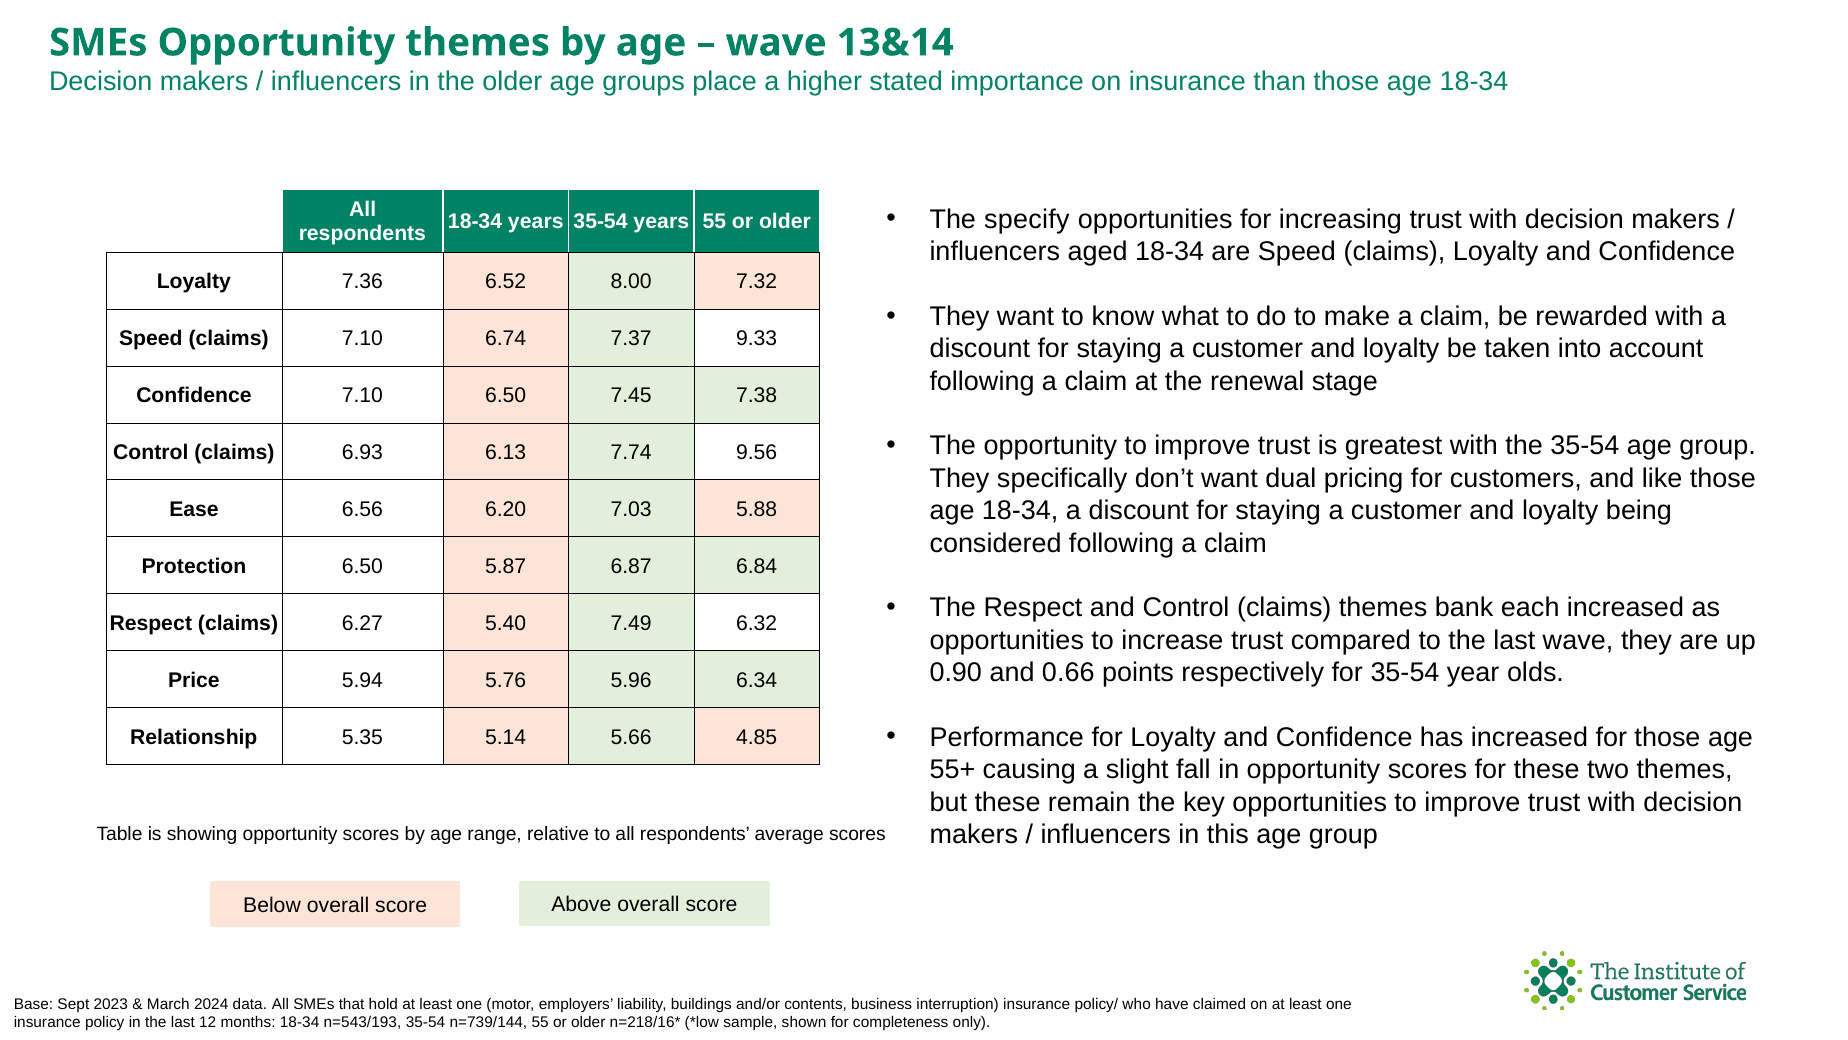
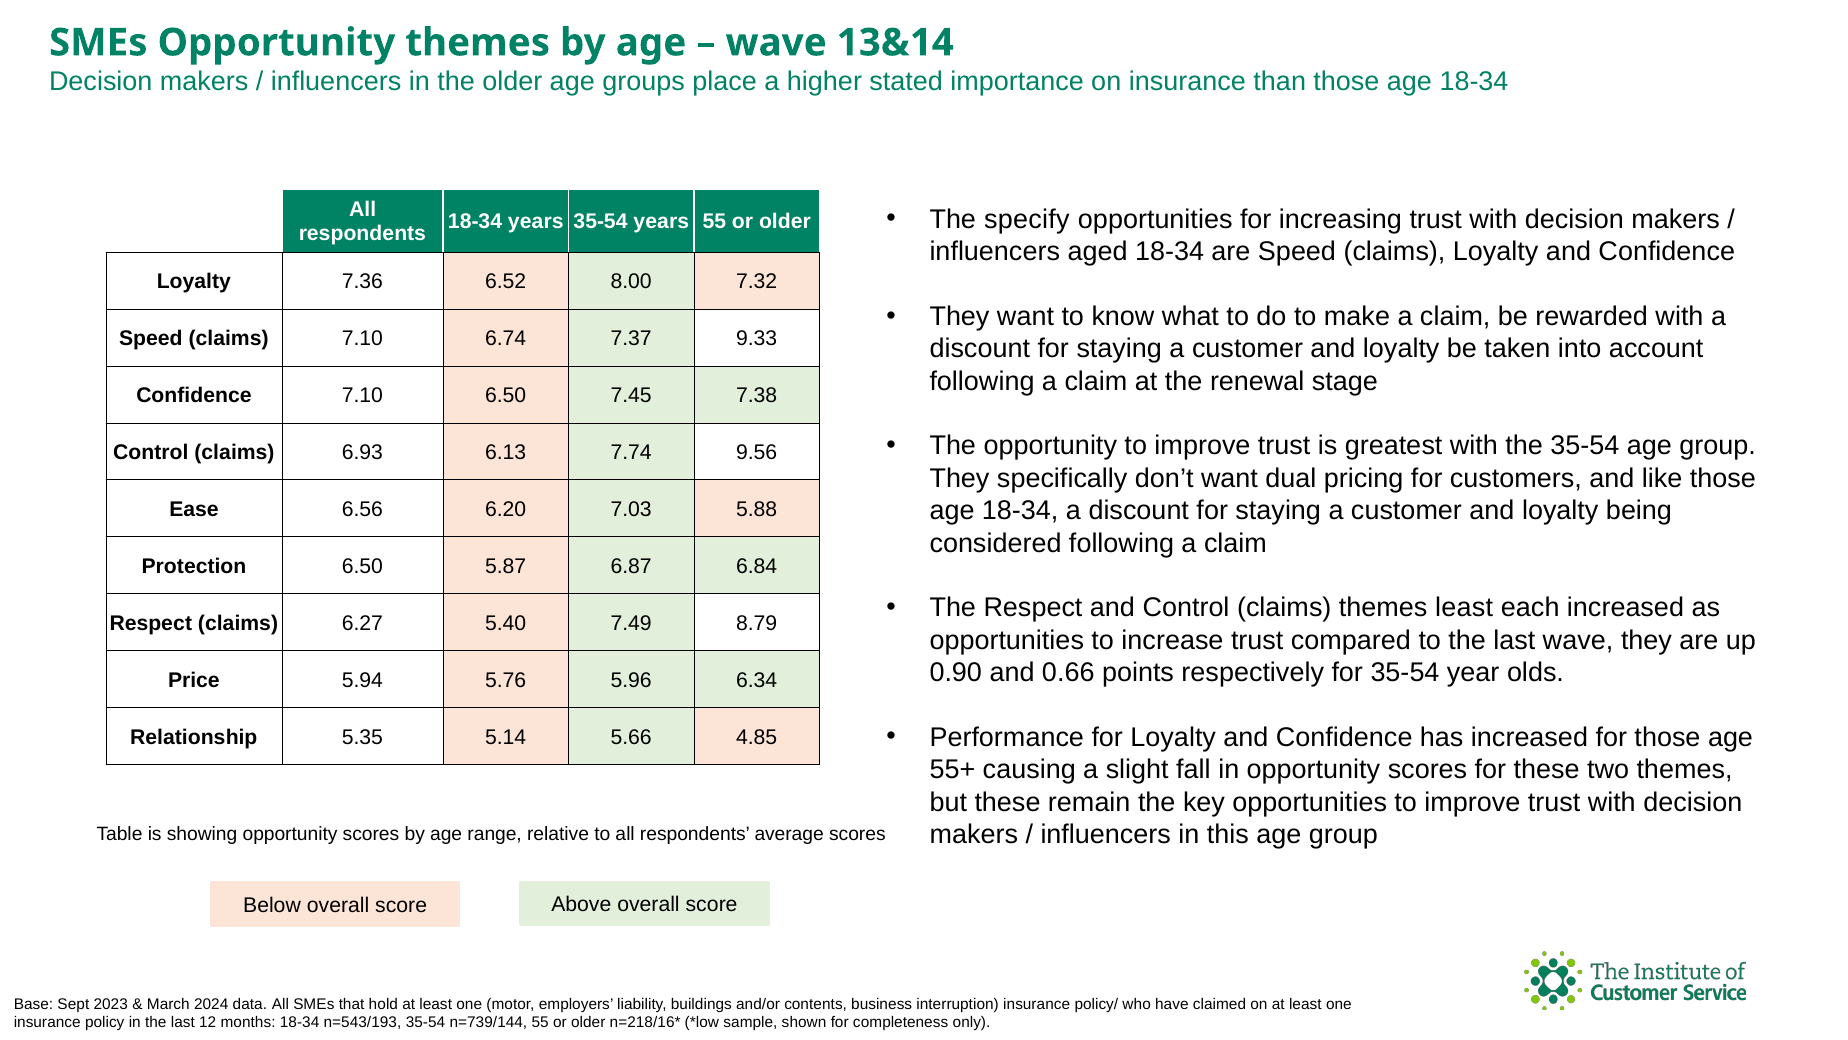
themes bank: bank -> least
6.32: 6.32 -> 8.79
